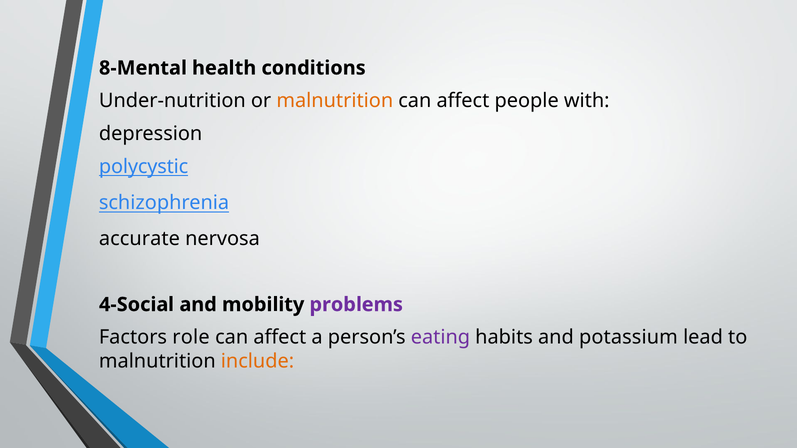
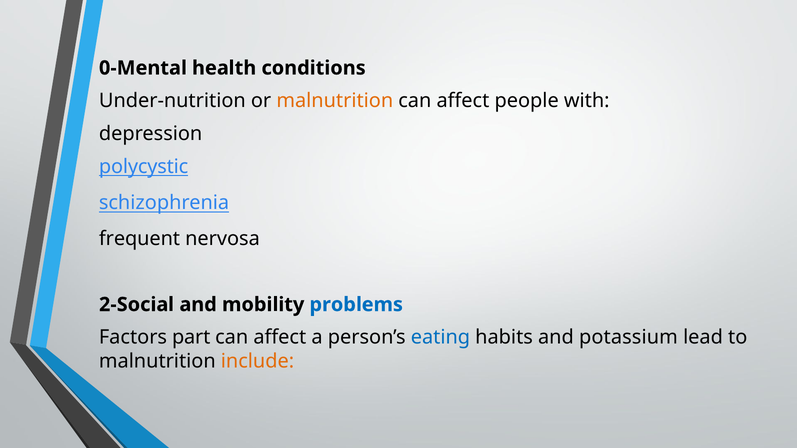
8-Mental: 8-Mental -> 0-Mental
accurate: accurate -> frequent
4-Social: 4-Social -> 2-Social
problems colour: purple -> blue
role: role -> part
eating colour: purple -> blue
